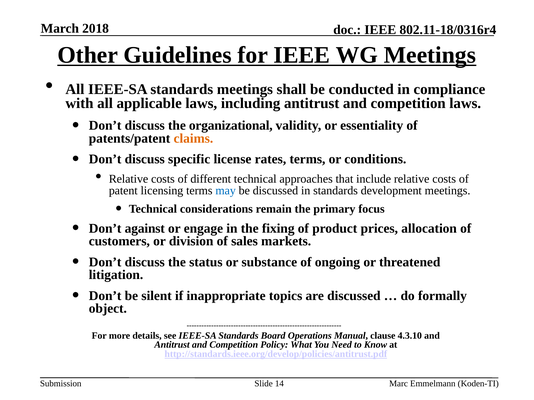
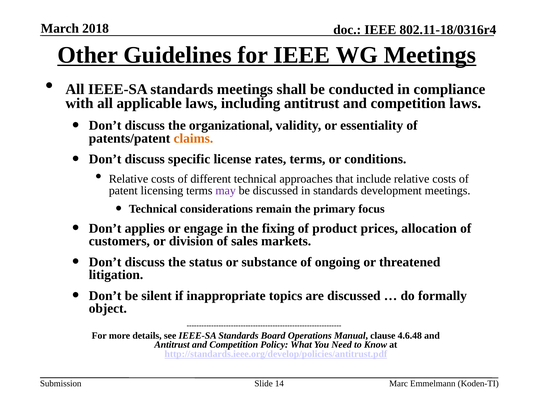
may colour: blue -> purple
against: against -> applies
4.3.10: 4.3.10 -> 4.6.48
